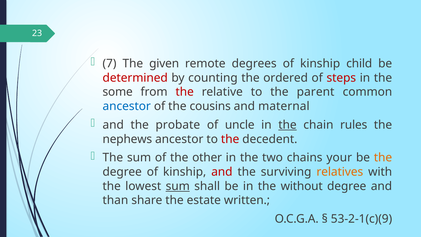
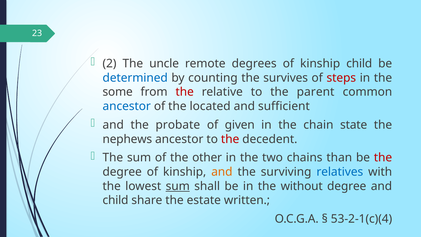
7: 7 -> 2
given: given -> uncle
determined colour: red -> blue
ordered: ordered -> survives
cousins: cousins -> located
maternal: maternal -> sufficient
uncle: uncle -> given
the at (288, 125) underline: present -> none
rules: rules -> state
your: your -> than
the at (383, 158) colour: orange -> red
and at (222, 172) colour: red -> orange
relatives colour: orange -> blue
than at (115, 200): than -> child
53-2-1(c)(9: 53-2-1(c)(9 -> 53-2-1(c)(4
